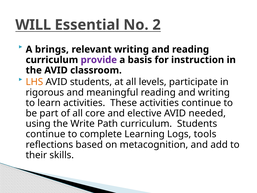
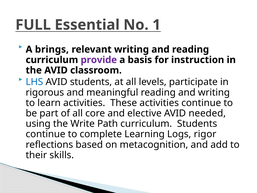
WILL: WILL -> FULL
2: 2 -> 1
LHS colour: orange -> blue
tools: tools -> rigor
